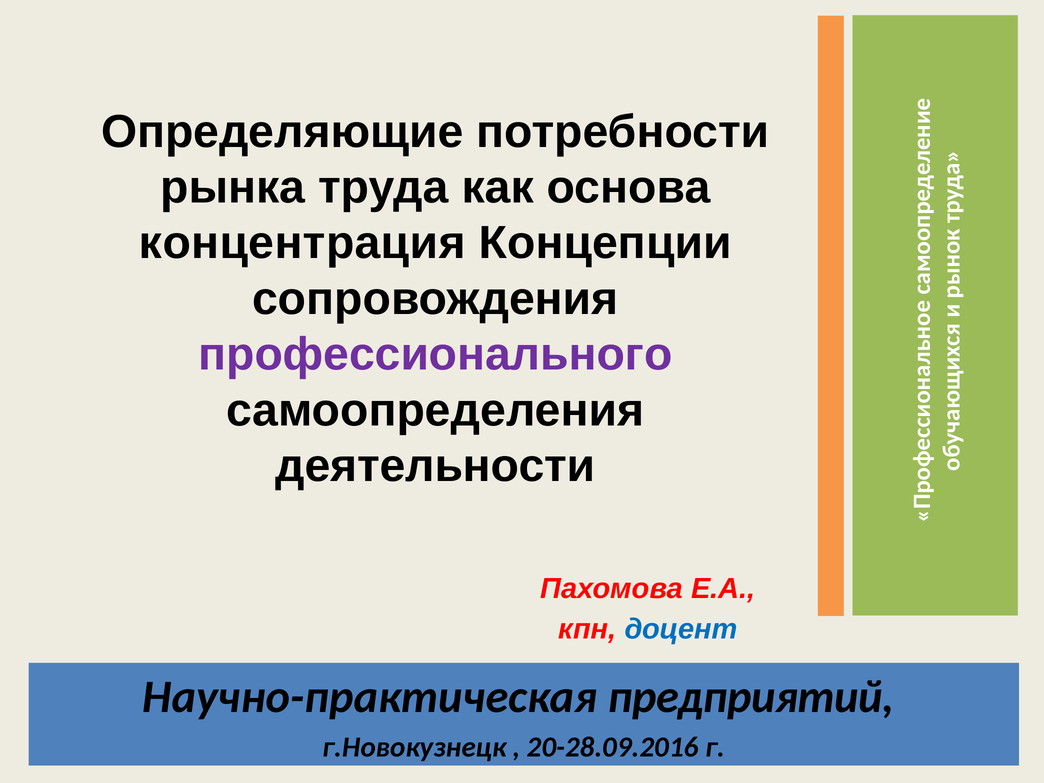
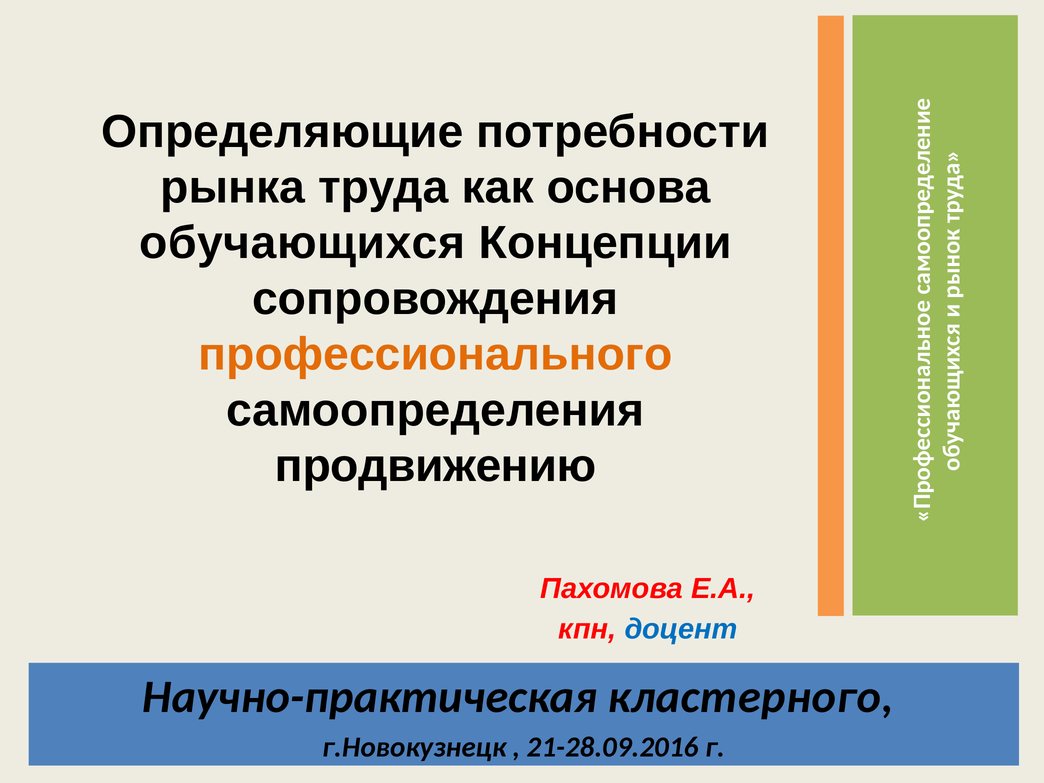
концентрация: концентрация -> обучающихся
профессионального colour: purple -> orange
деятельности: деятельности -> продвижению
предприятий: предприятий -> кластерного
20-28.09.2016: 20-28.09.2016 -> 21-28.09.2016
